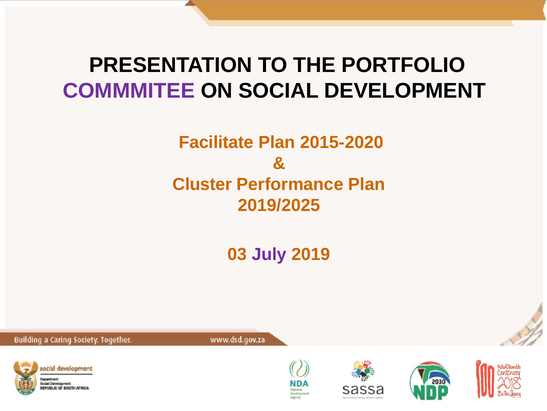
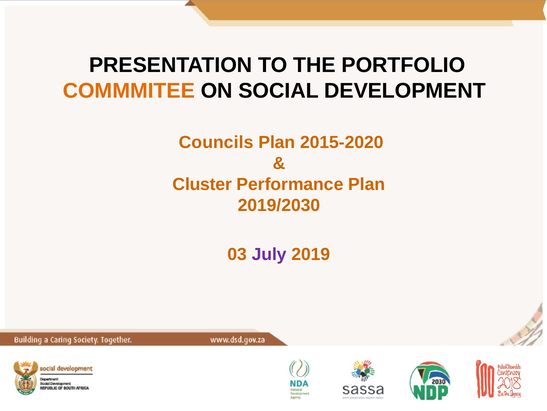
COMMMITEE colour: purple -> orange
Facilitate: Facilitate -> Councils
2019/2025: 2019/2025 -> 2019/2030
